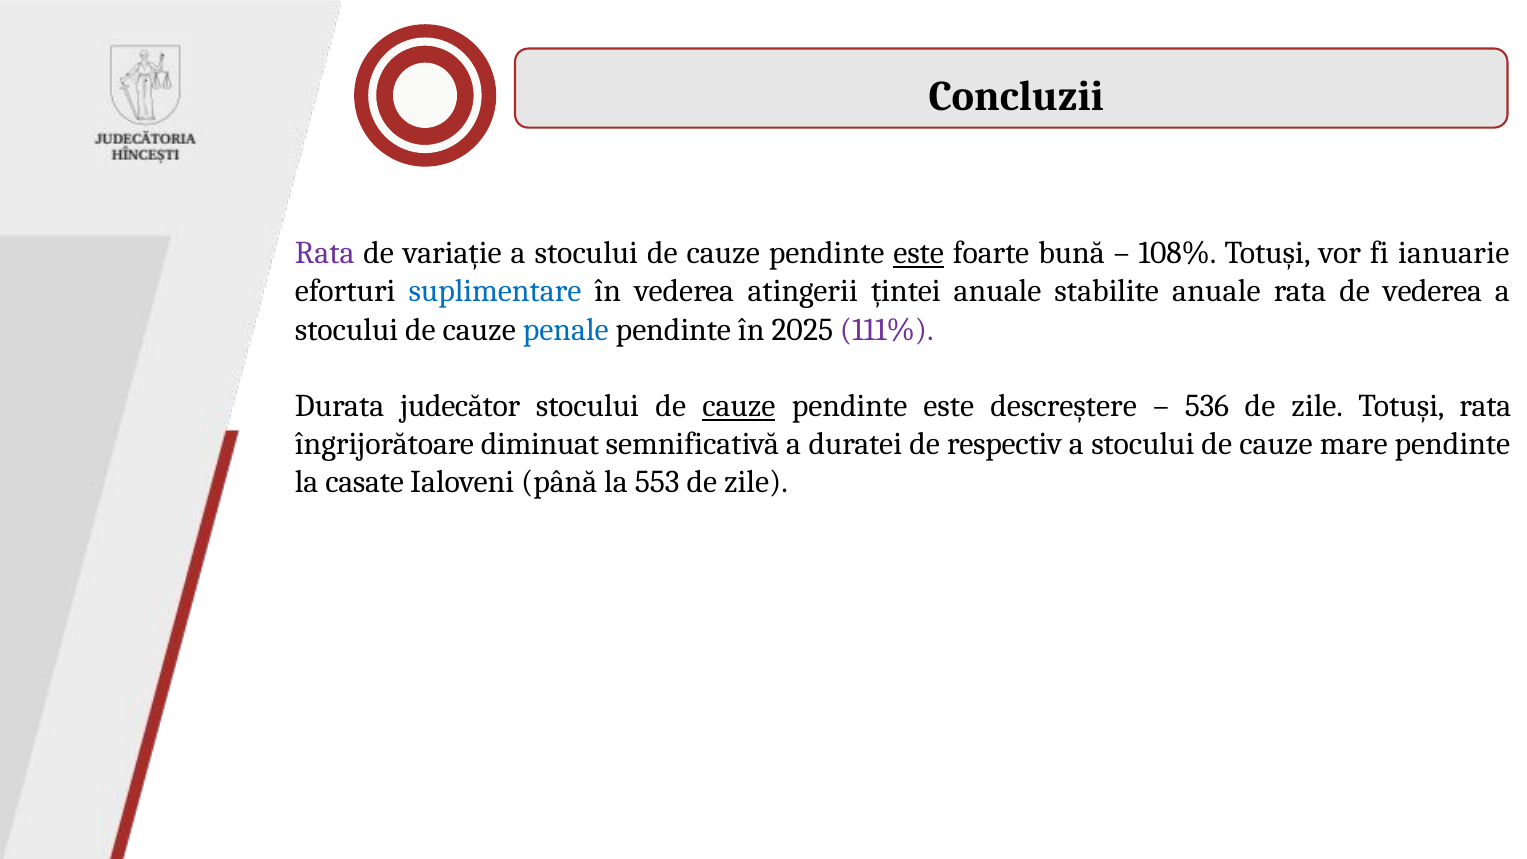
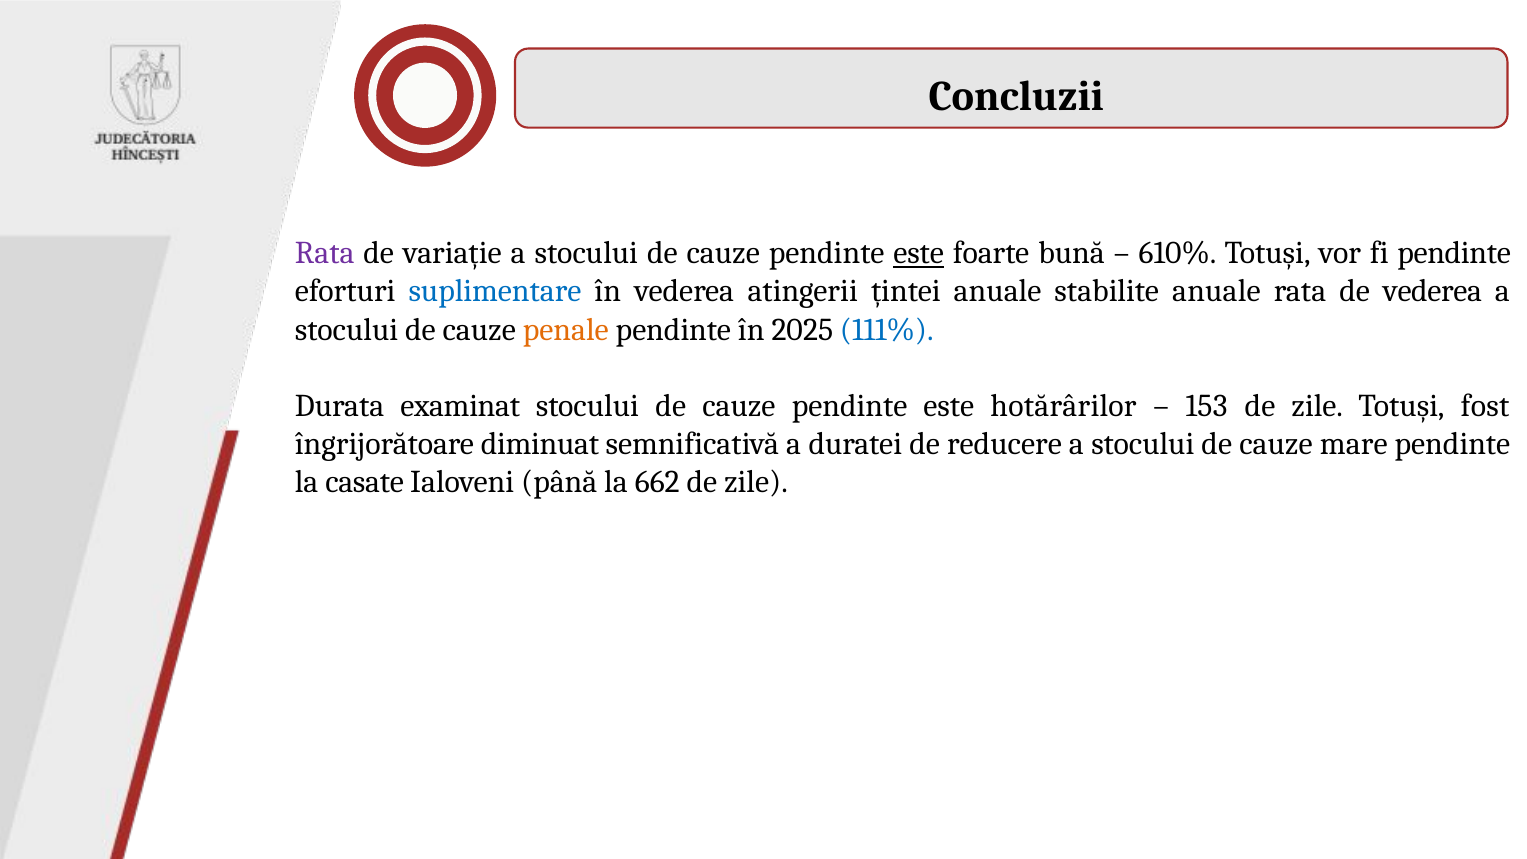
108%: 108% -> 610%
fi ianuarie: ianuarie -> pendinte
penale colour: blue -> orange
111% colour: purple -> blue
judecător: judecător -> examinat
cauze at (739, 406) underline: present -> none
descreștere: descreștere -> hotărârilor
536: 536 -> 153
Totuși rata: rata -> fost
respectiv: respectiv -> reducere
553: 553 -> 662
